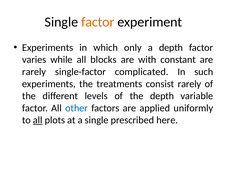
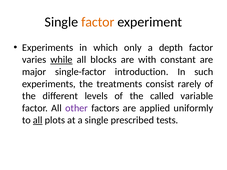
while underline: none -> present
rarely at (34, 72): rarely -> major
complicated: complicated -> introduction
the depth: depth -> called
other colour: blue -> purple
here: here -> tests
